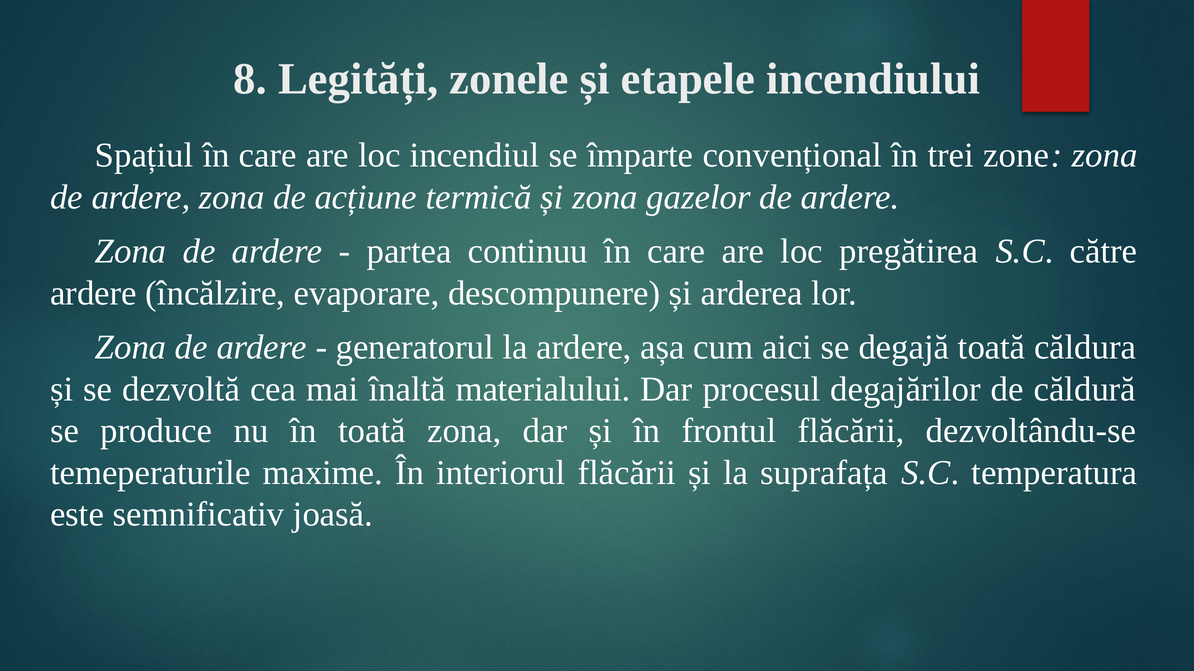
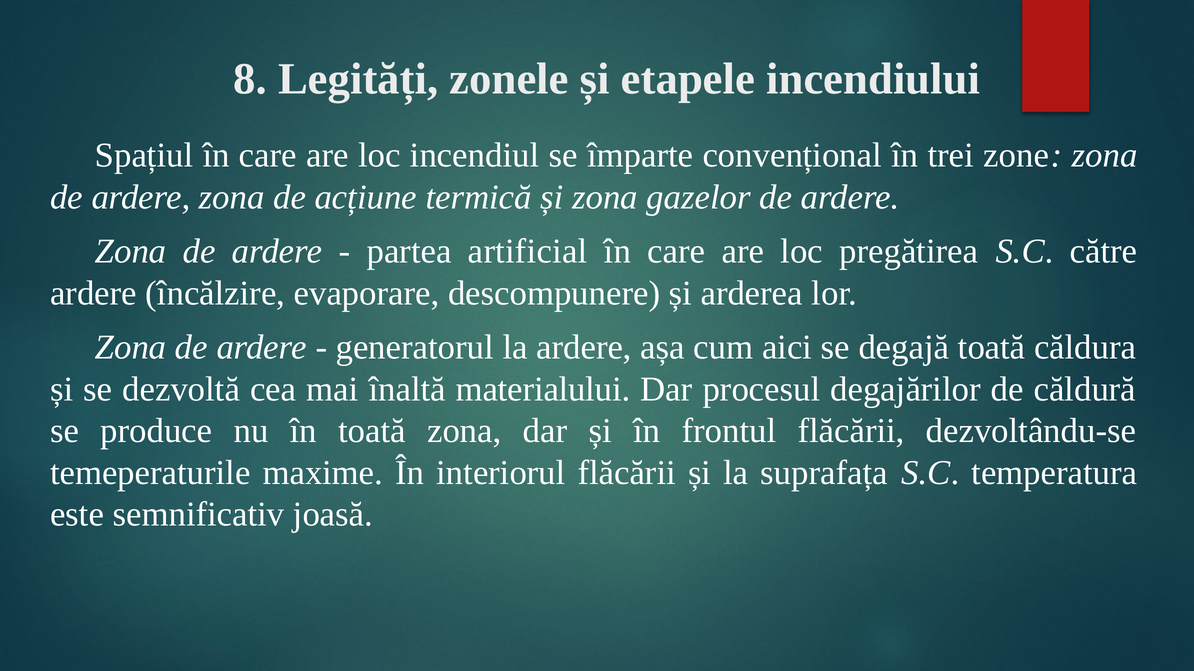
continuu: continuu -> artificial
